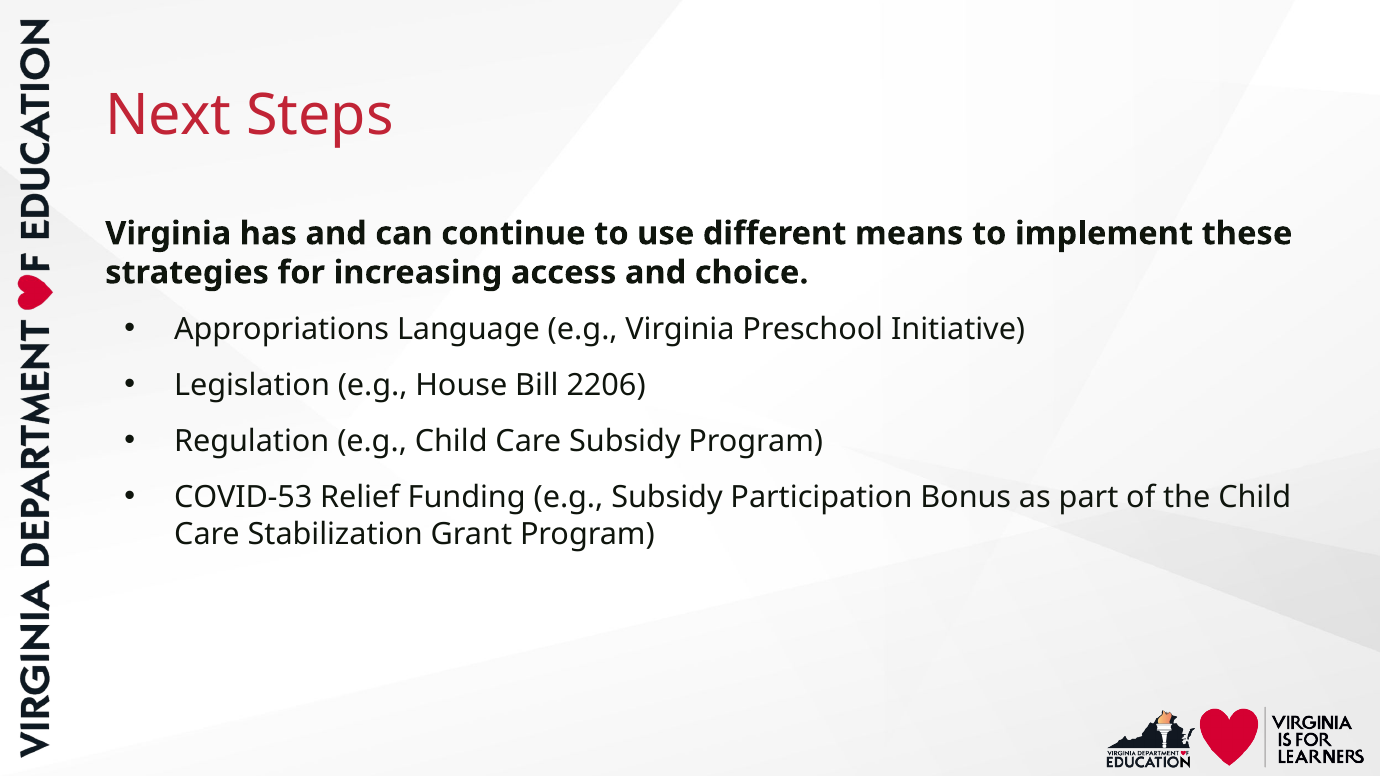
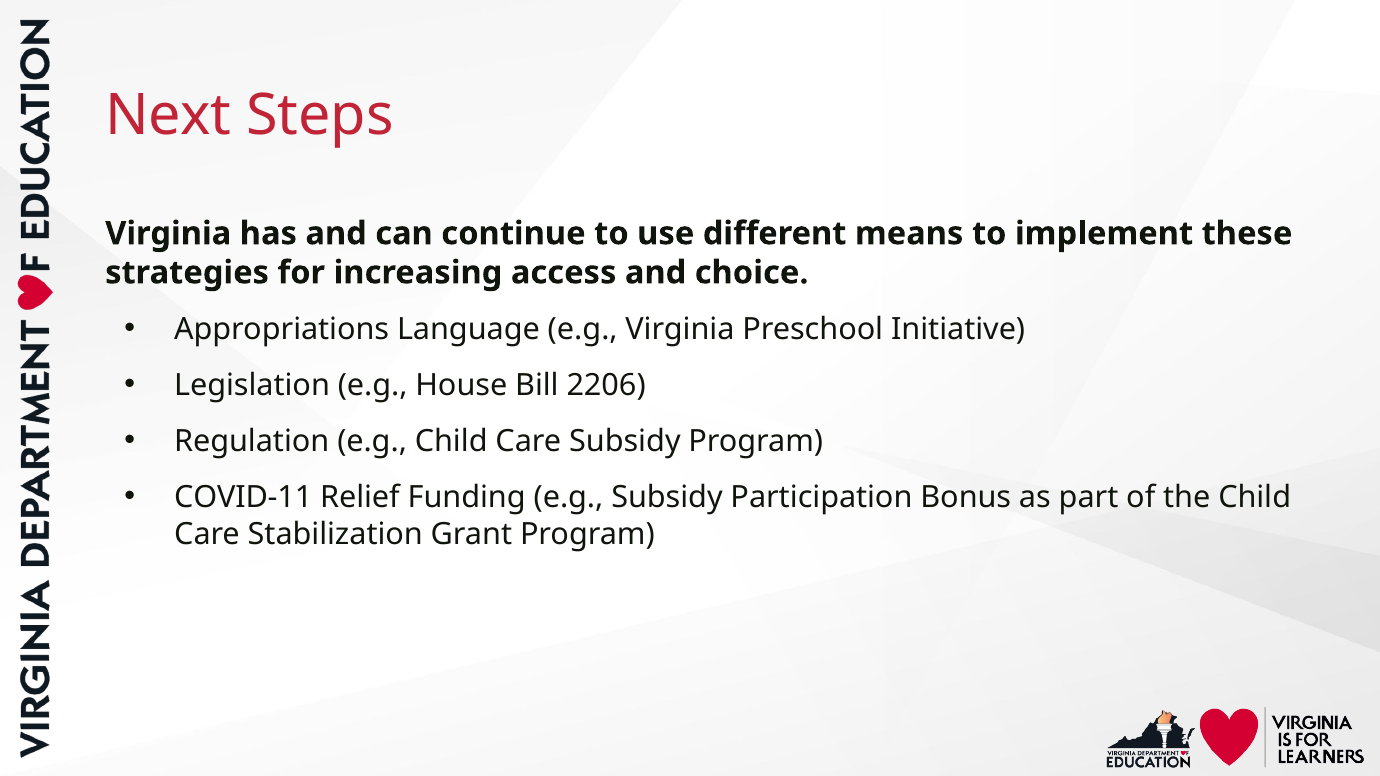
COVID-53: COVID-53 -> COVID-11
